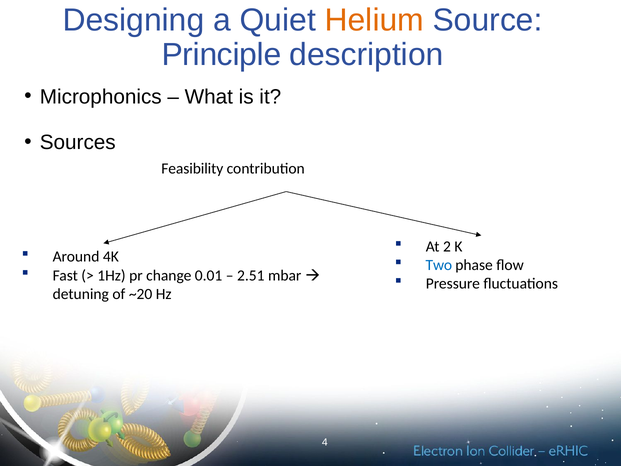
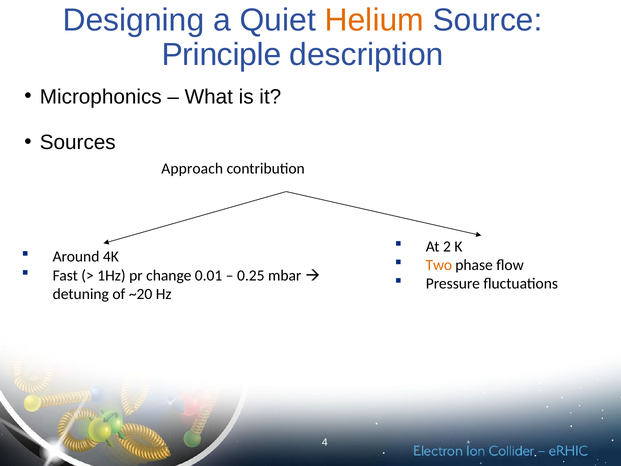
Feasibility: Feasibility -> Approach
Two colour: blue -> orange
2.51: 2.51 -> 0.25
